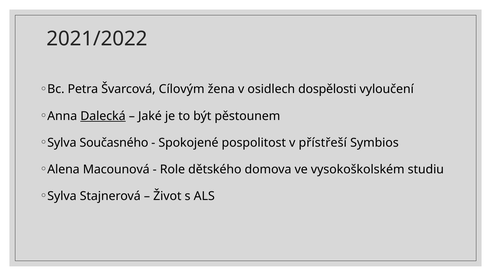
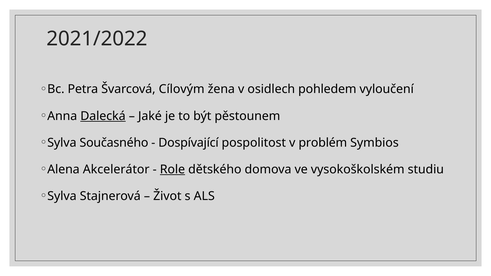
dospělosti: dospělosti -> pohledem
Spokojené: Spokojené -> Dospívající
přístřeší: přístřeší -> problém
Macounová: Macounová -> Akcelerátor
Role underline: none -> present
